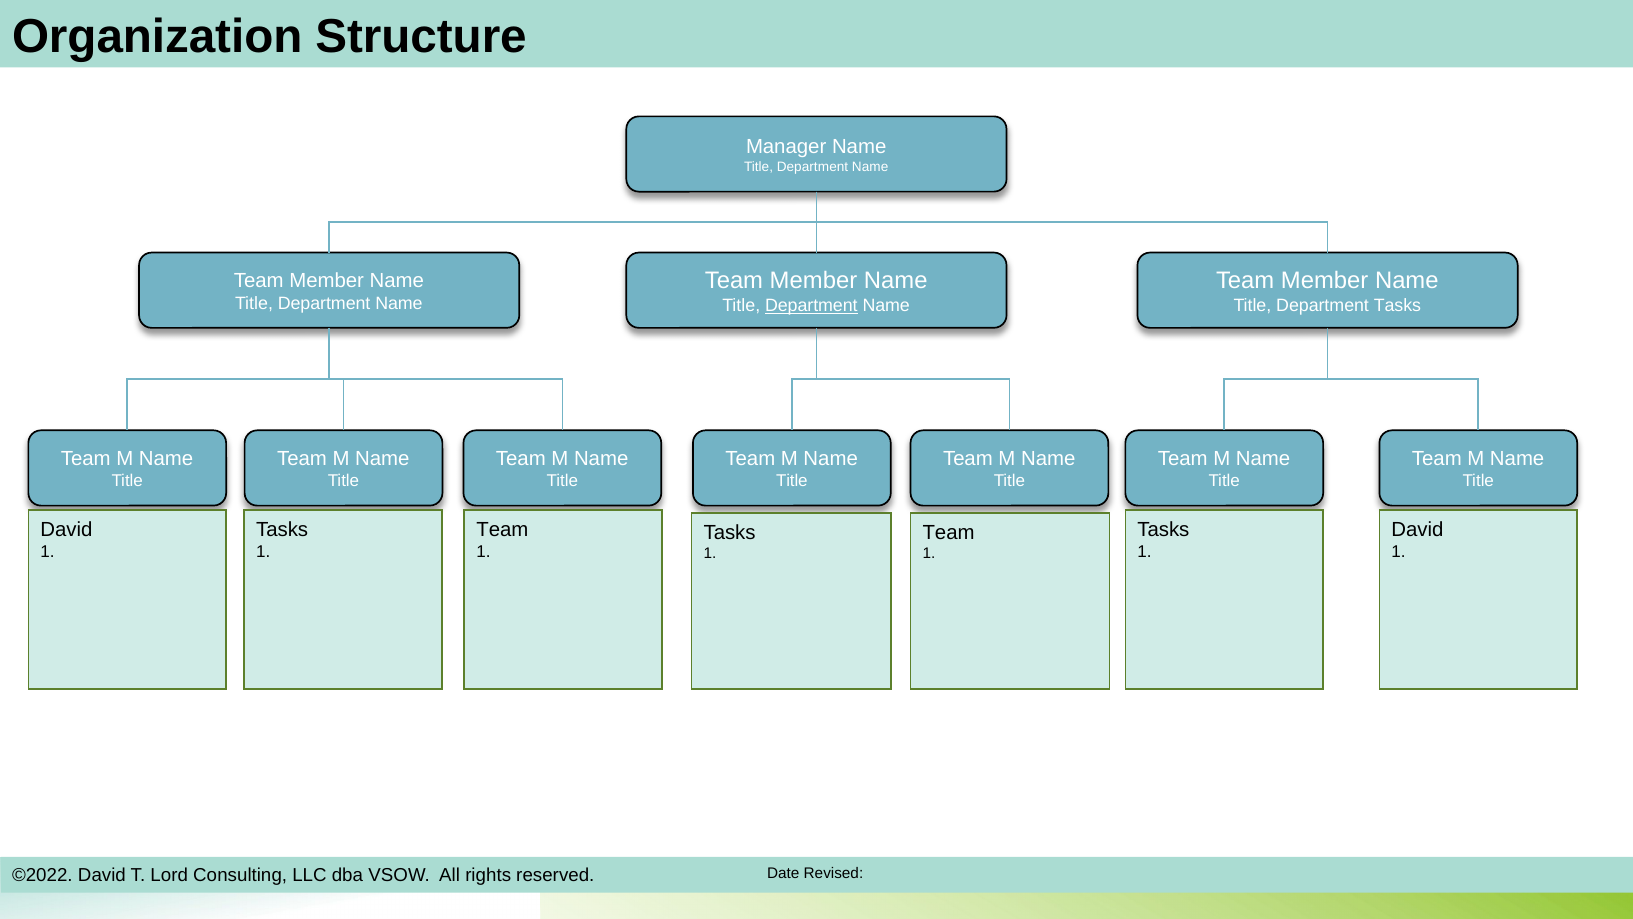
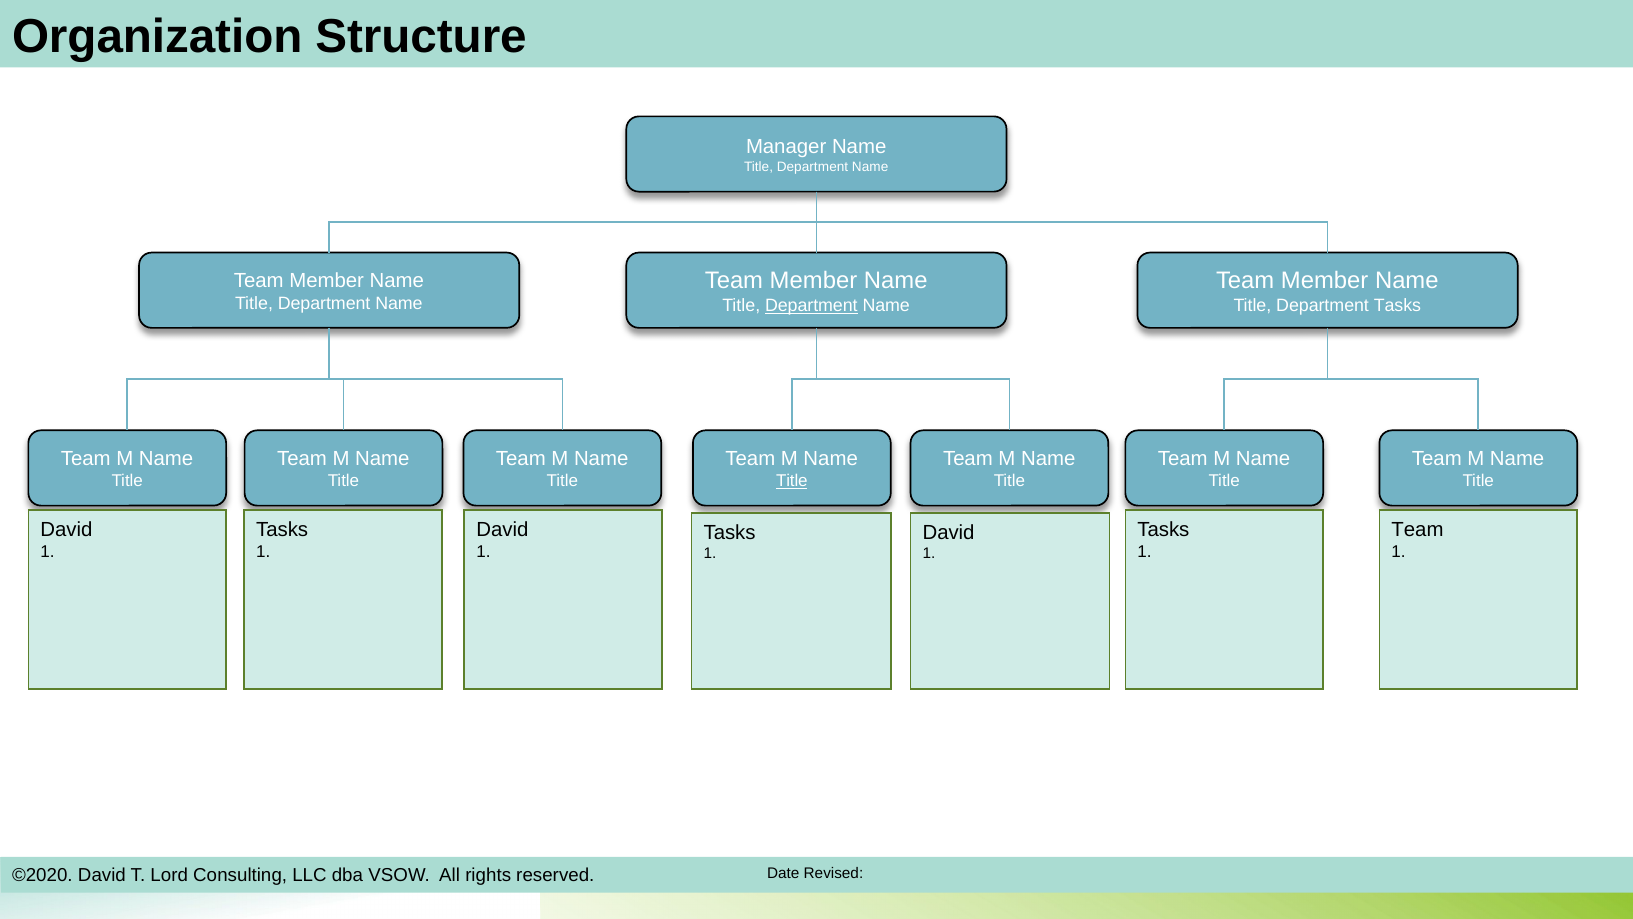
Title at (792, 481) underline: none -> present
Team at (502, 530): Team -> David
David at (1417, 530): David -> Team
Team at (949, 532): Team -> David
©2022: ©2022 -> ©2020
